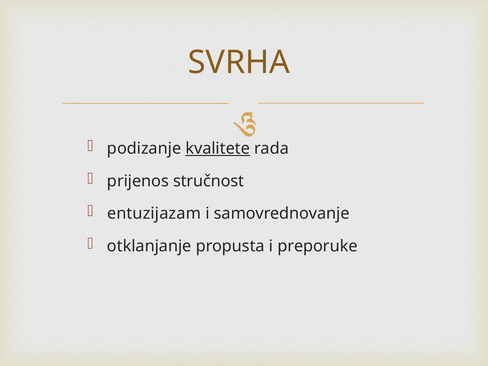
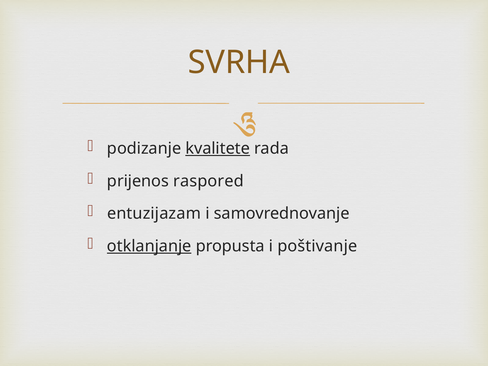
stručnost: stručnost -> raspored
otklanjanje underline: none -> present
preporuke: preporuke -> poštivanje
